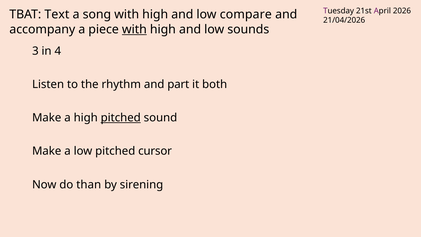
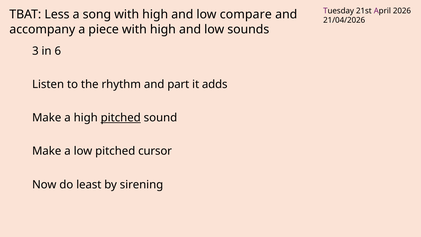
Text: Text -> Less
with at (134, 29) underline: present -> none
4: 4 -> 6
both: both -> adds
than: than -> least
